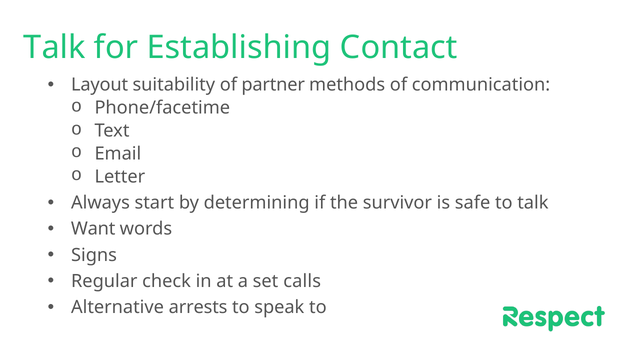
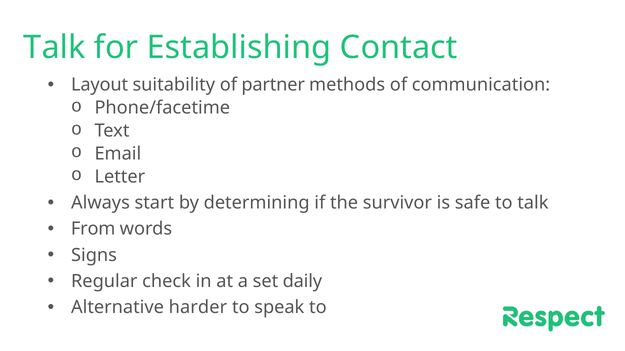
Want: Want -> From
calls: calls -> daily
arrests: arrests -> harder
